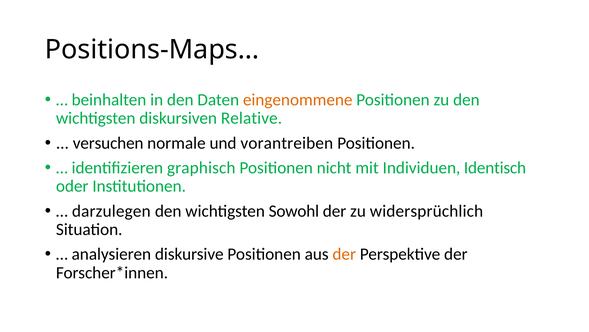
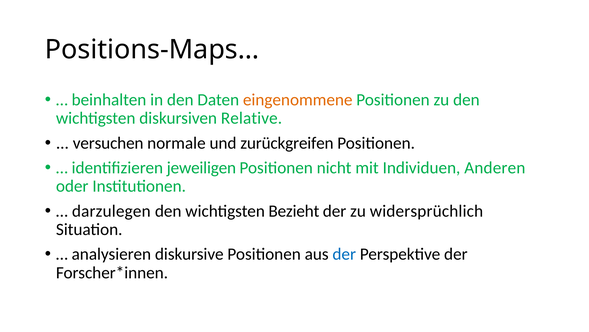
vorantreiben: vorantreiben -> zurückgreifen
graphisch: graphisch -> jeweiligen
Identisch: Identisch -> Anderen
Sowohl: Sowohl -> Bezieht
der at (344, 254) colour: orange -> blue
